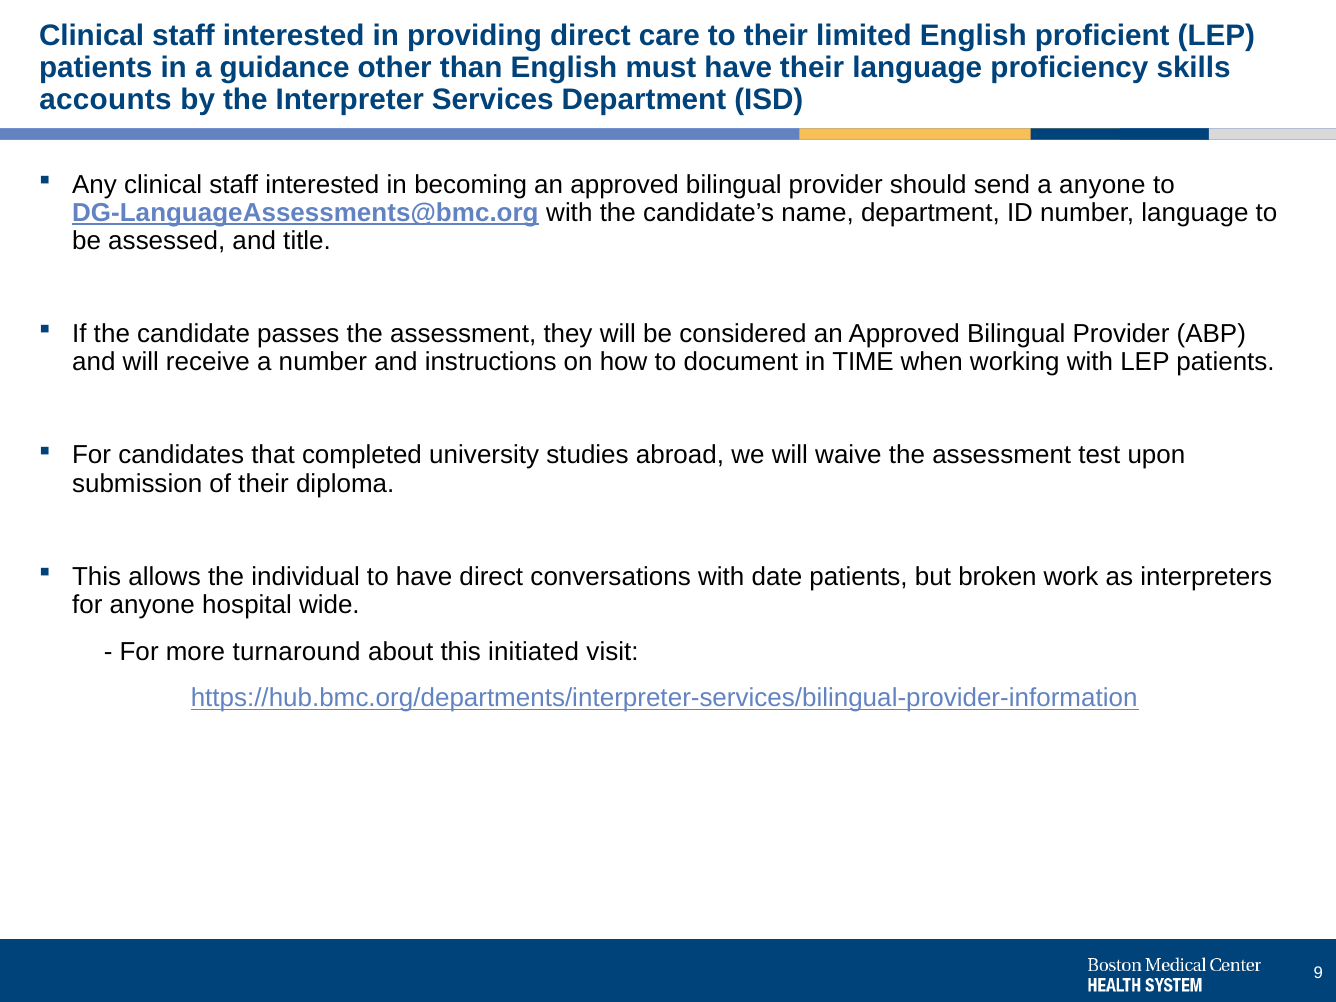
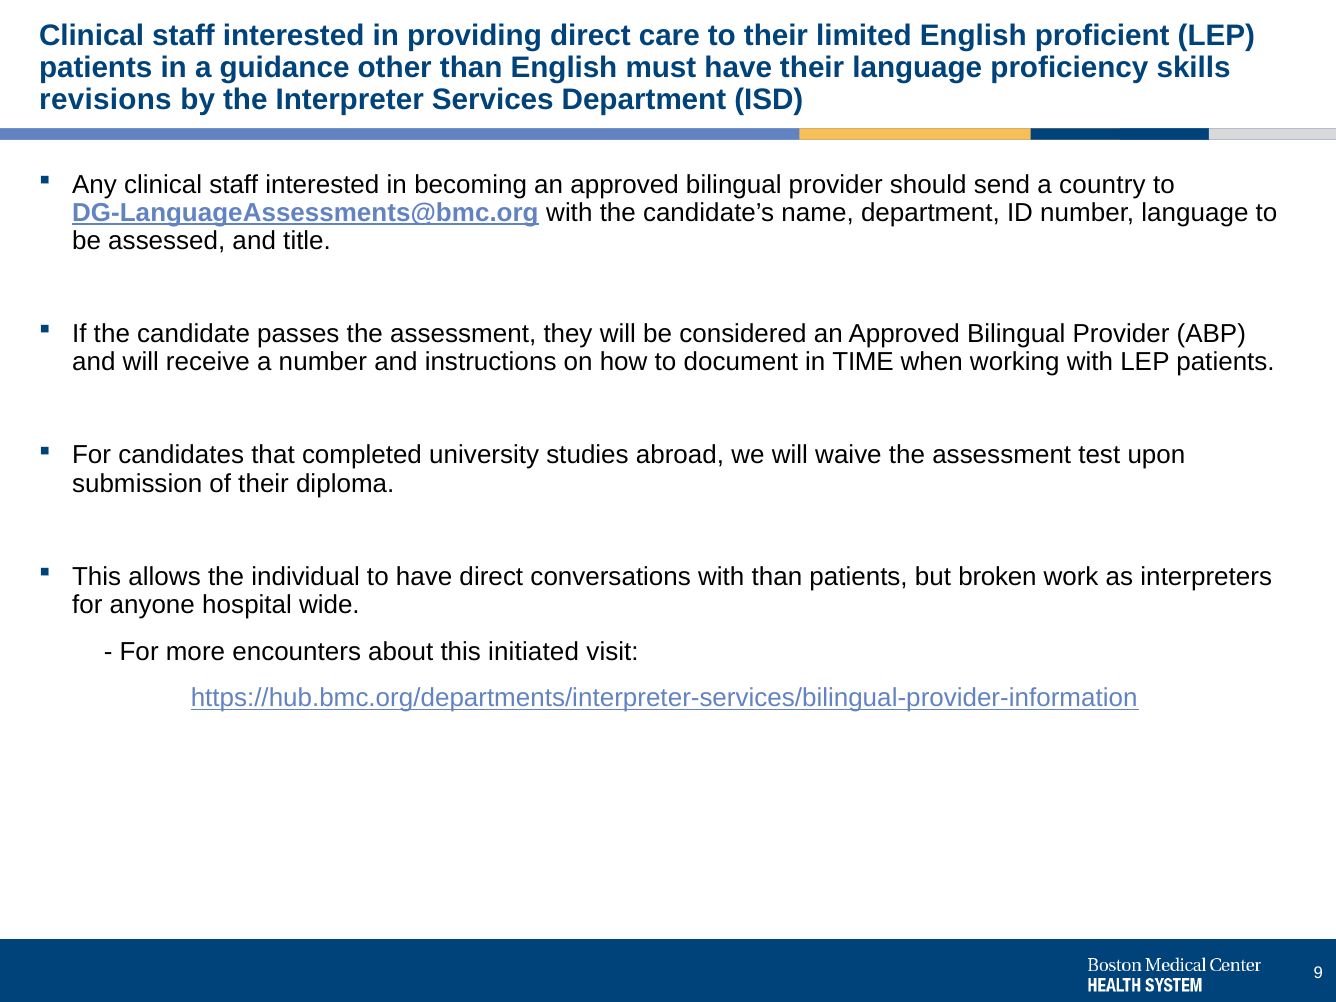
accounts: accounts -> revisions
a anyone: anyone -> country
with date: date -> than
turnaround: turnaround -> encounters
